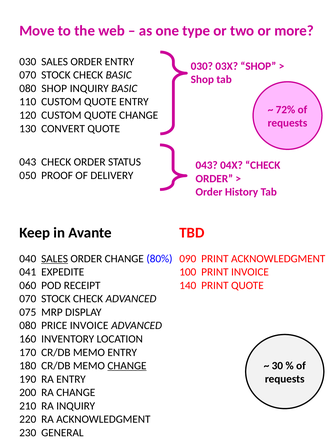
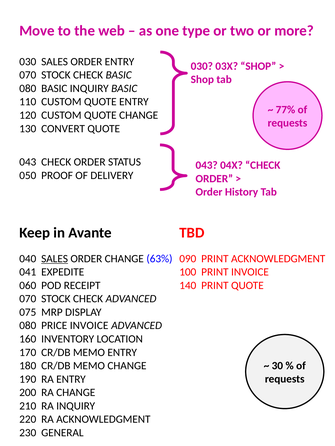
080 SHOP: SHOP -> BASIC
72%: 72% -> 77%
80%: 80% -> 63%
CHANGE at (127, 366) underline: present -> none
